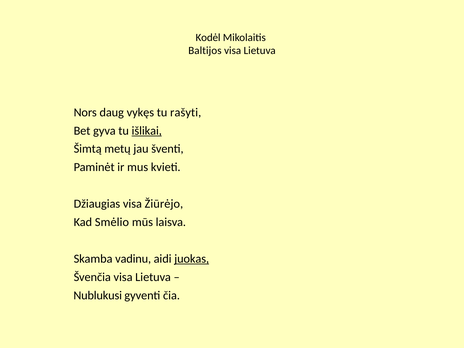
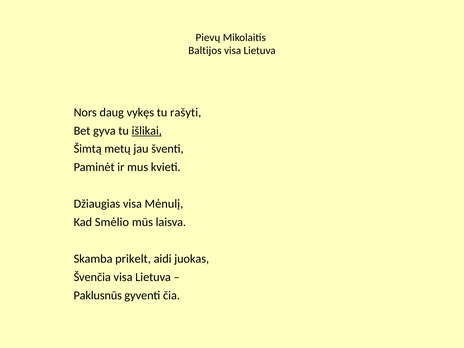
Kodėl: Kodėl -> Pievų
Žiūrėjo: Žiūrėjo -> Mėnulį
vadinu: vadinu -> prikelt
juokas underline: present -> none
Nublukusi: Nublukusi -> Paklusnūs
